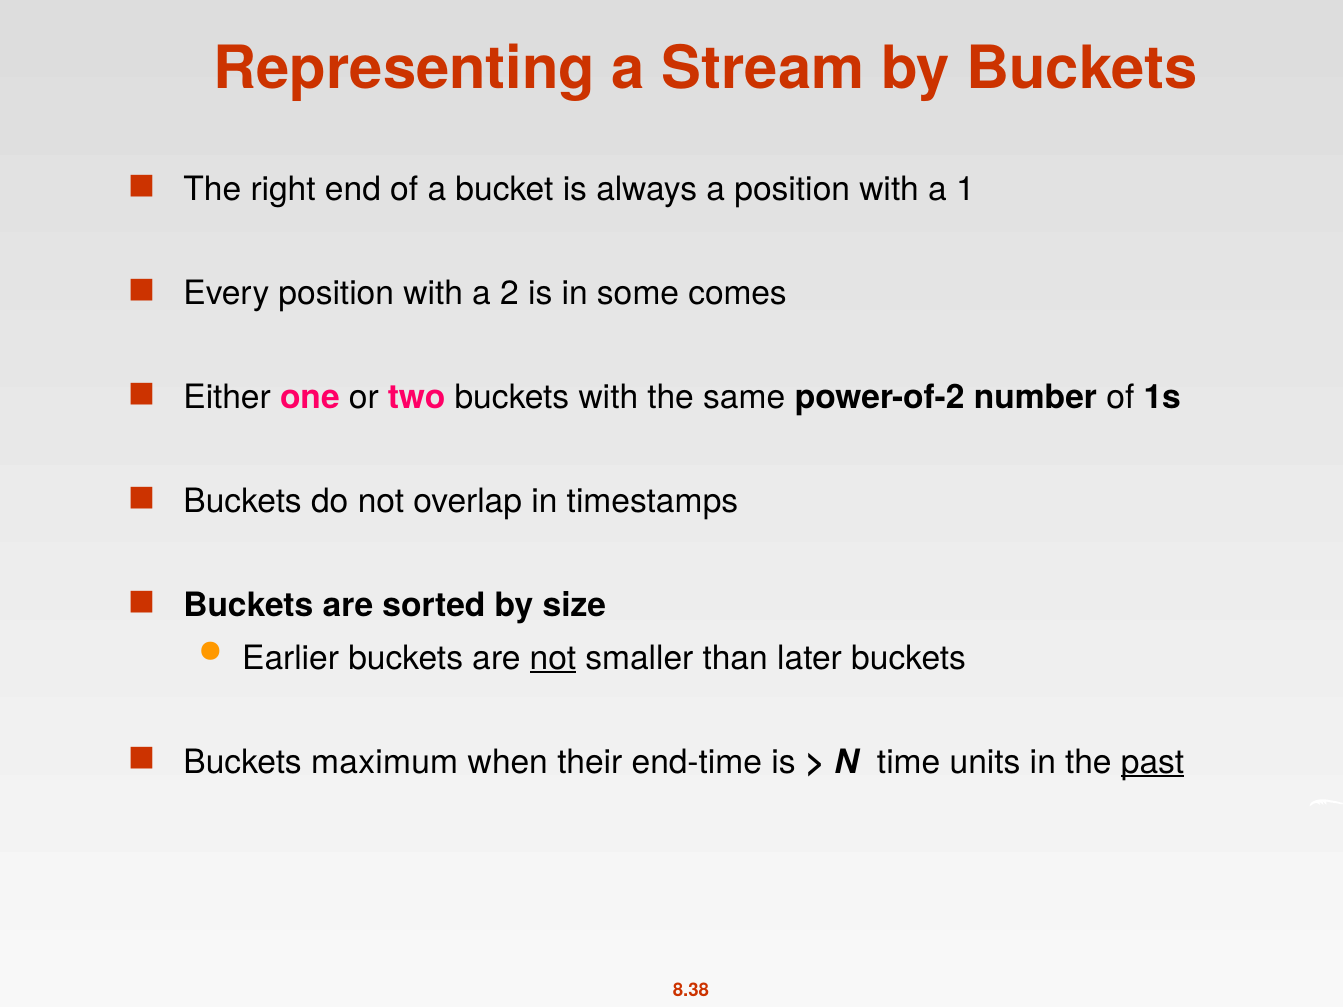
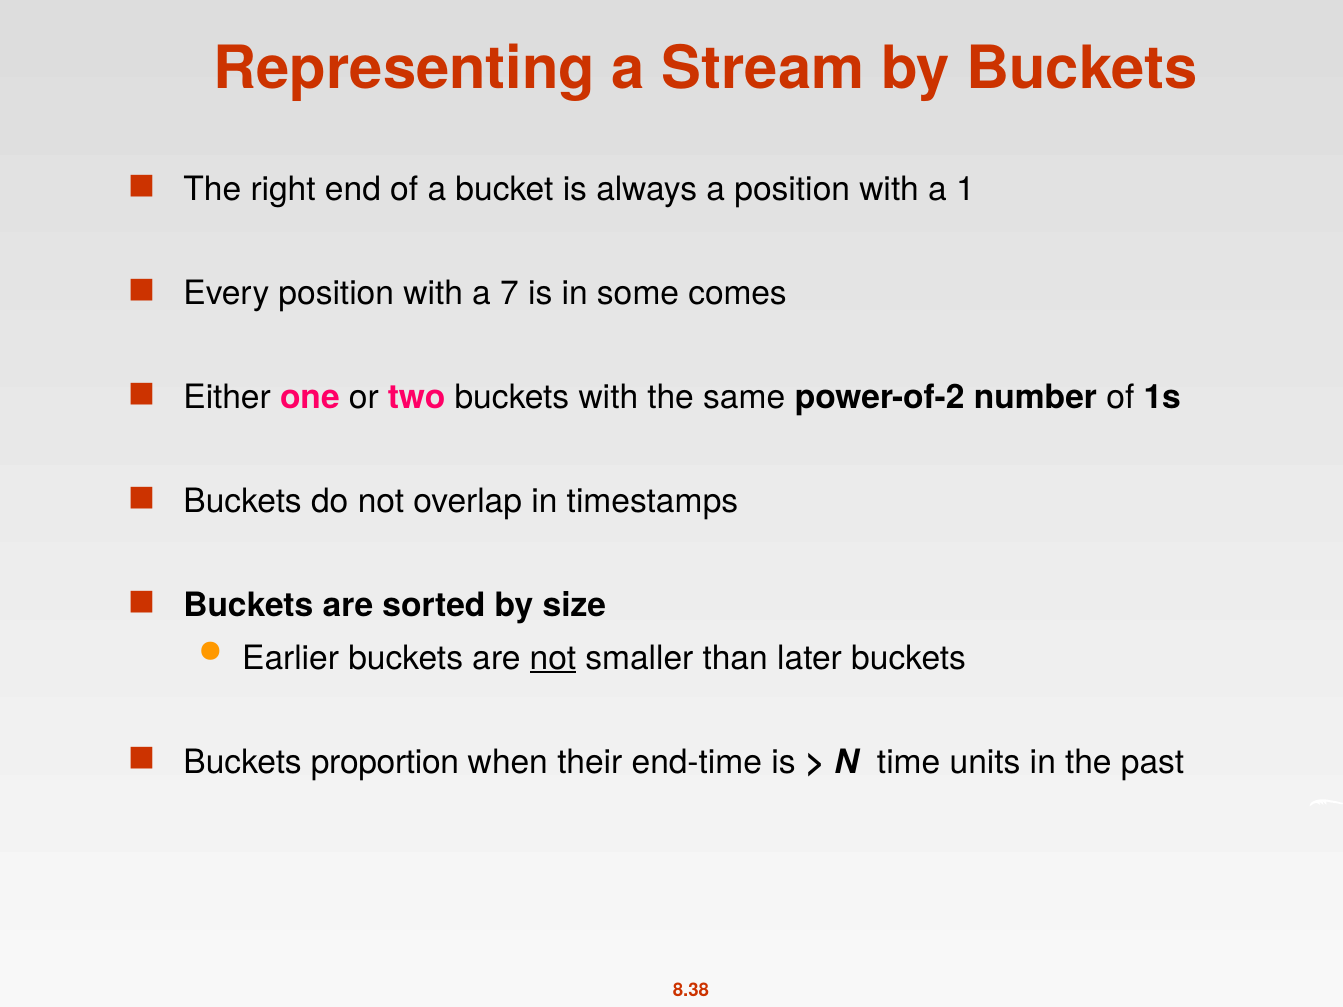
2: 2 -> 7
maximum: maximum -> proportion
past underline: present -> none
